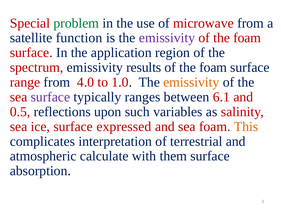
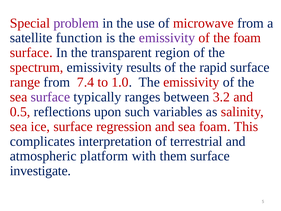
problem colour: green -> purple
application: application -> transparent
foam at (213, 67): foam -> rapid
4.0: 4.0 -> 7.4
emissivity at (191, 82) colour: orange -> red
6.1: 6.1 -> 3.2
expressed: expressed -> regression
This colour: orange -> red
calculate: calculate -> platform
absorption: absorption -> investigate
